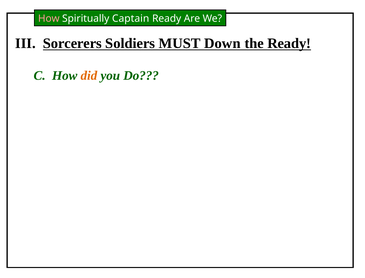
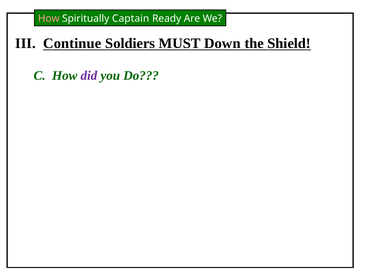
Sorcerers: Sorcerers -> Continue
the Ready: Ready -> Shield
did colour: orange -> purple
